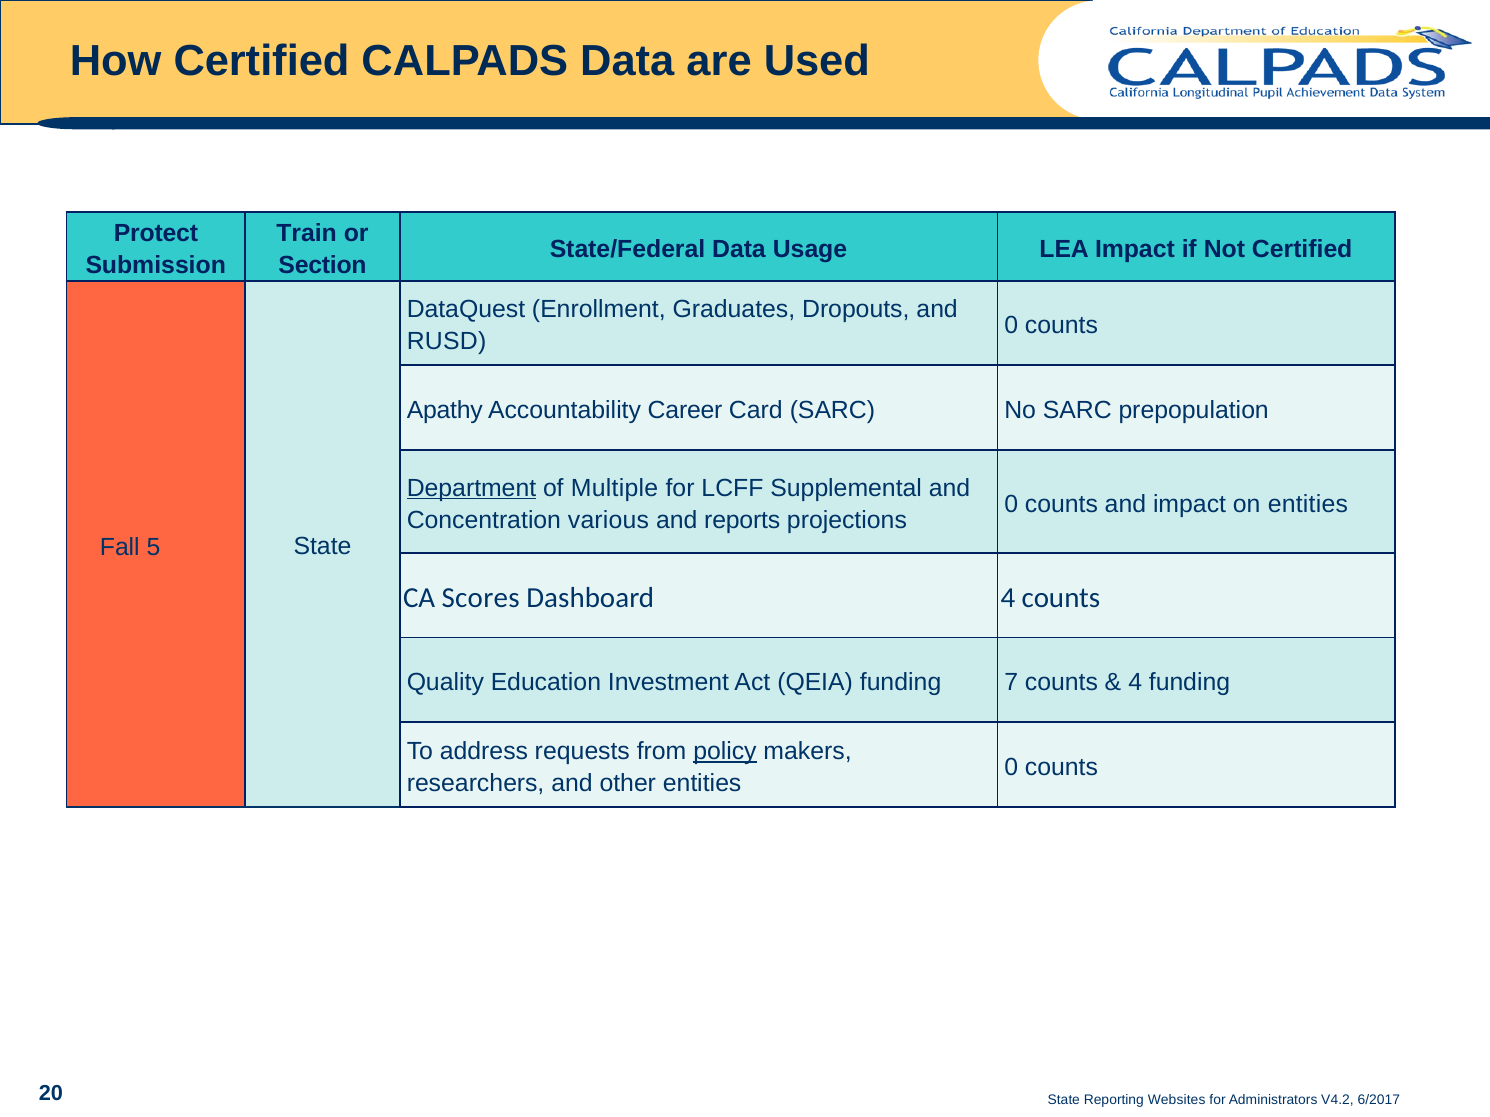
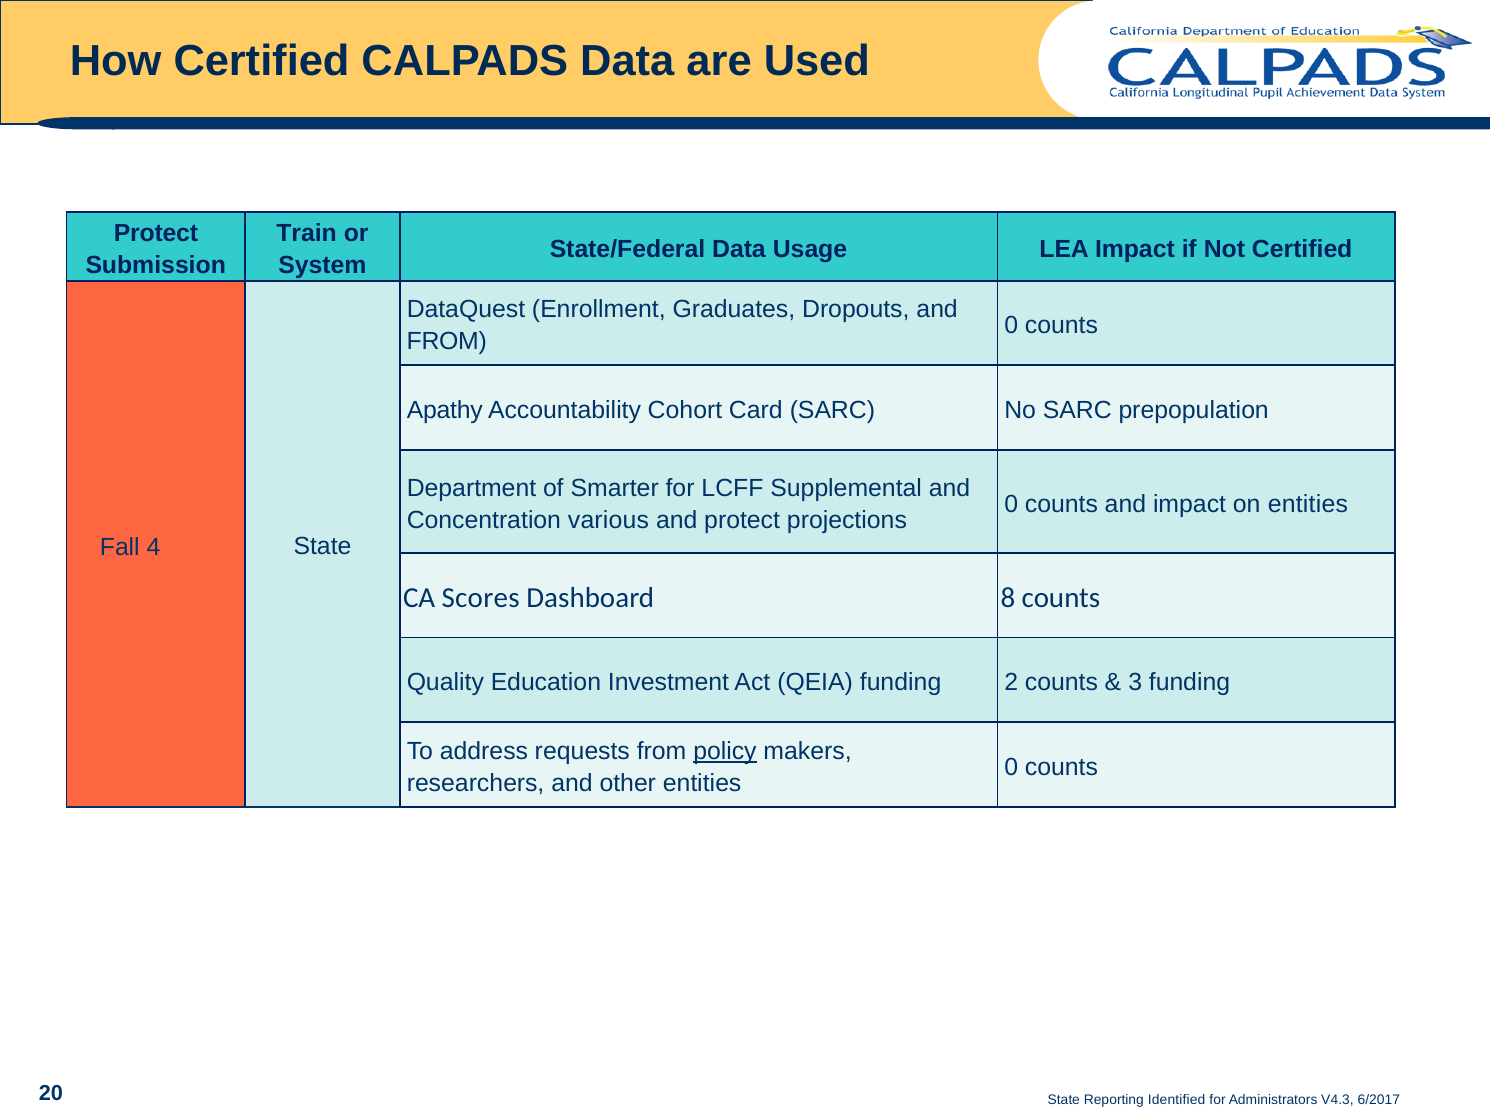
Section: Section -> System
RUSD at (447, 342): RUSD -> FROM
Career: Career -> Cohort
Department underline: present -> none
Multiple: Multiple -> Smarter
and reports: reports -> protect
5: 5 -> 4
Dashboard 4: 4 -> 8
7: 7 -> 2
4 at (1135, 683): 4 -> 3
Websites: Websites -> Identified
V4.2: V4.2 -> V4.3
